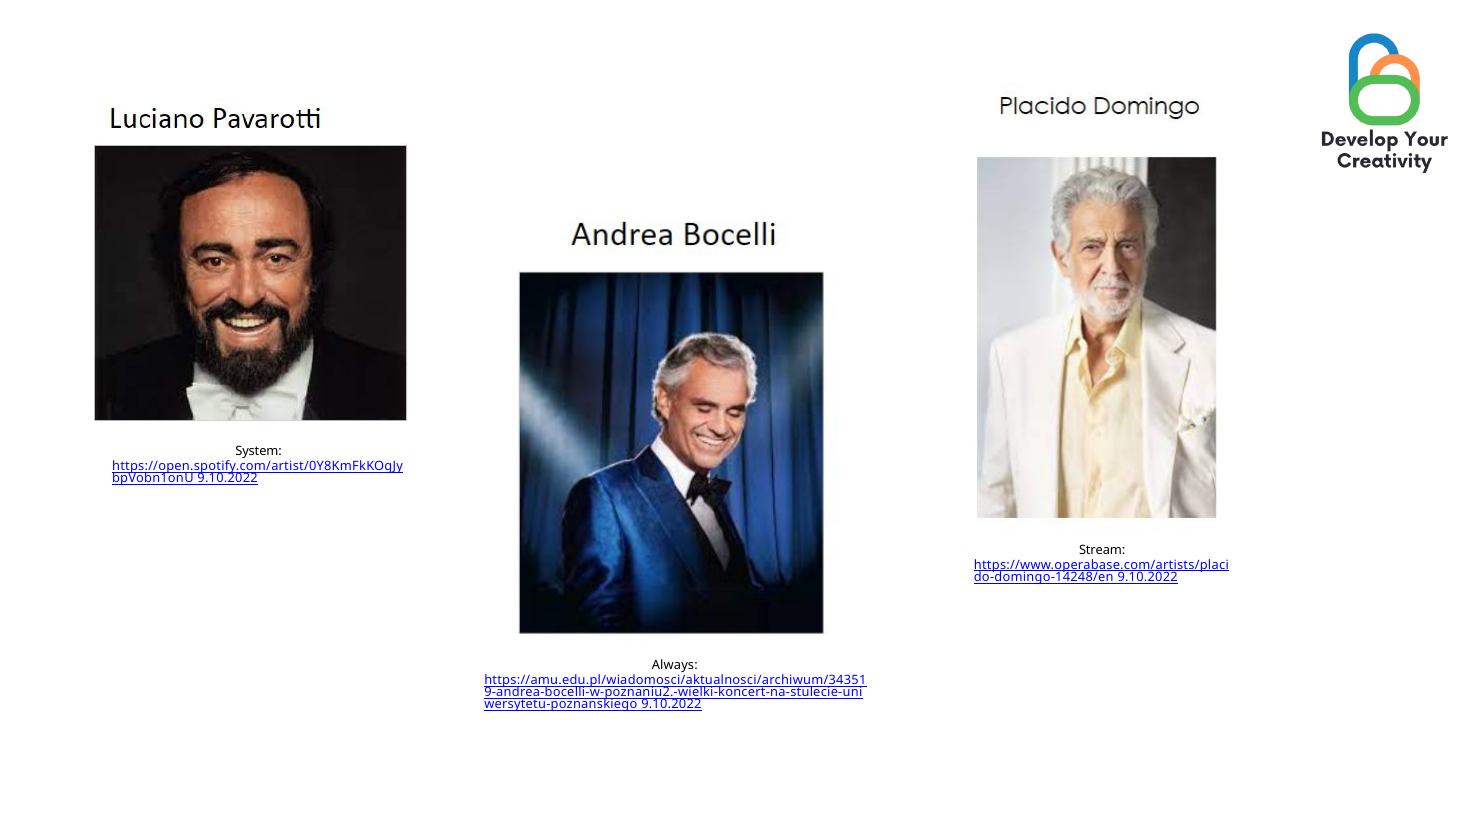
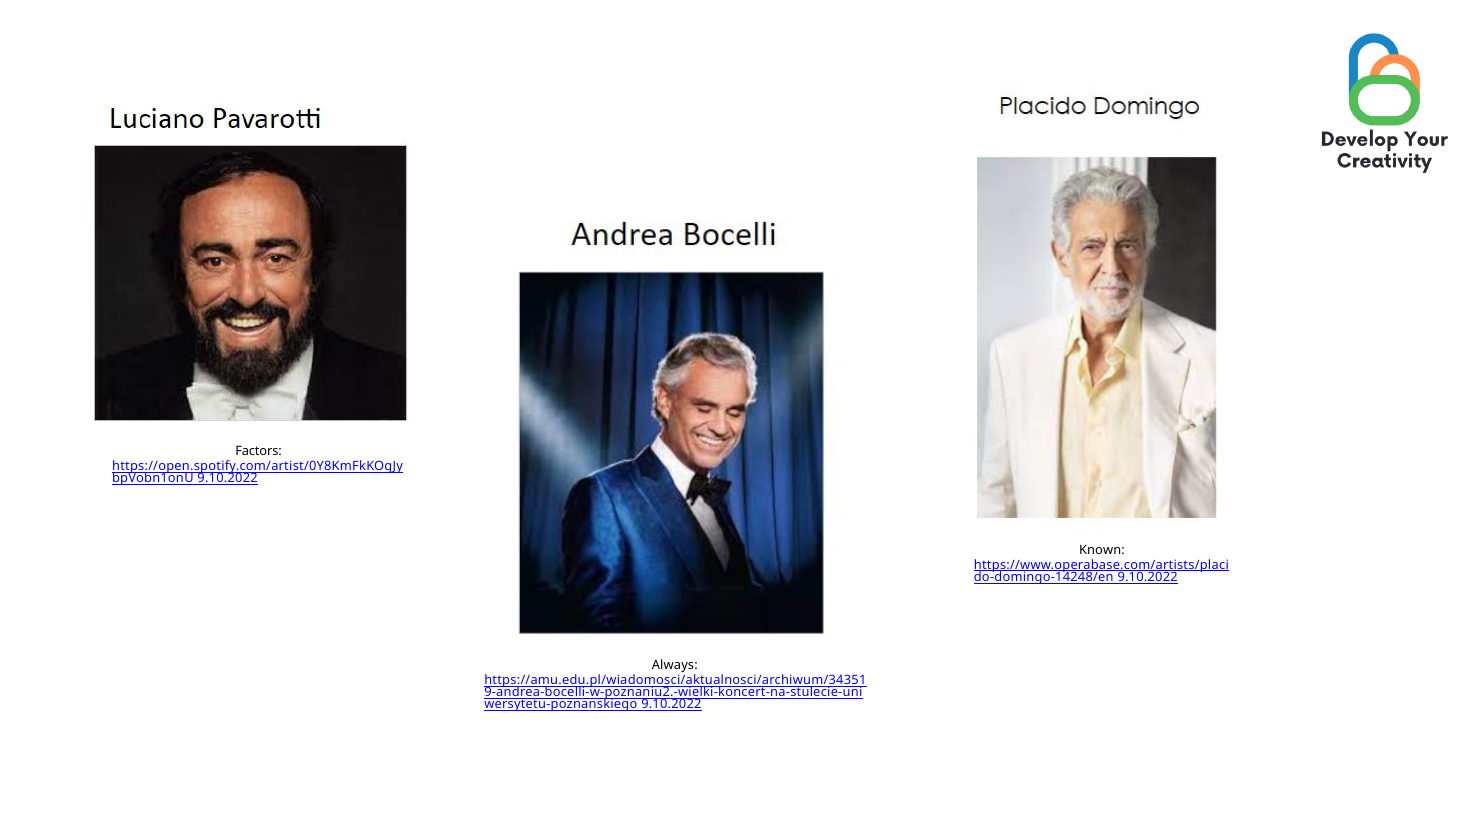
System: System -> Factors
Stream: Stream -> Known
